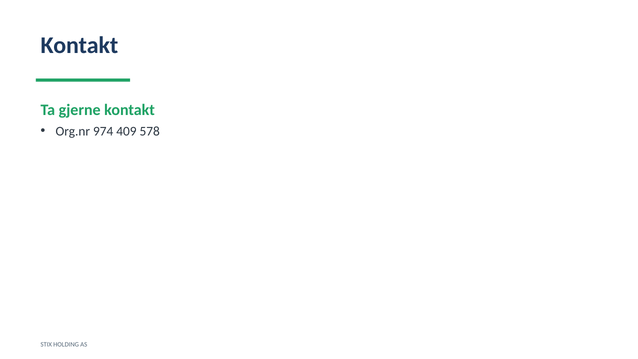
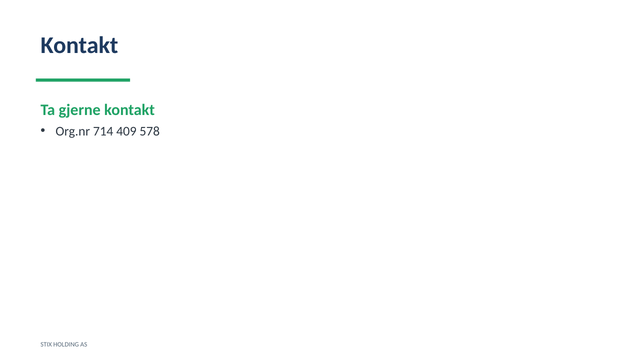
974: 974 -> 714
